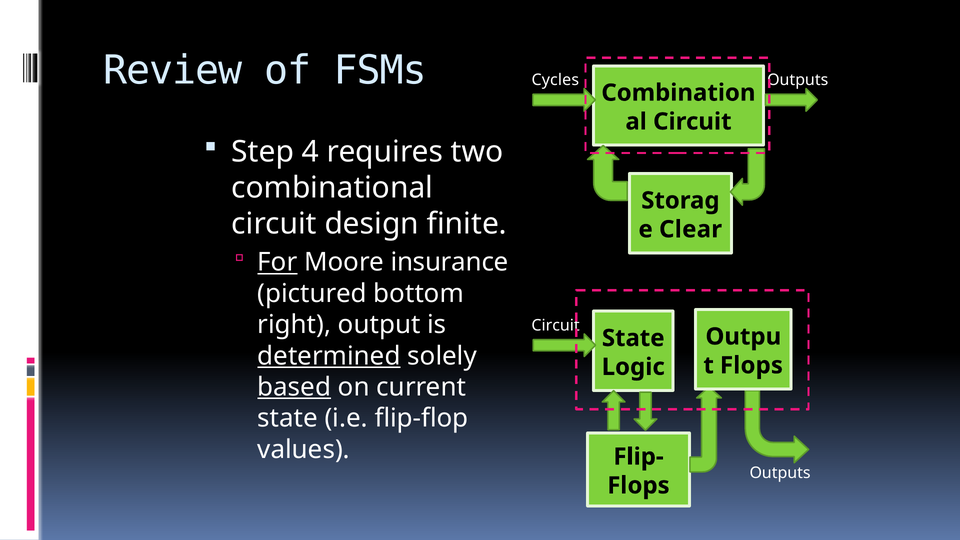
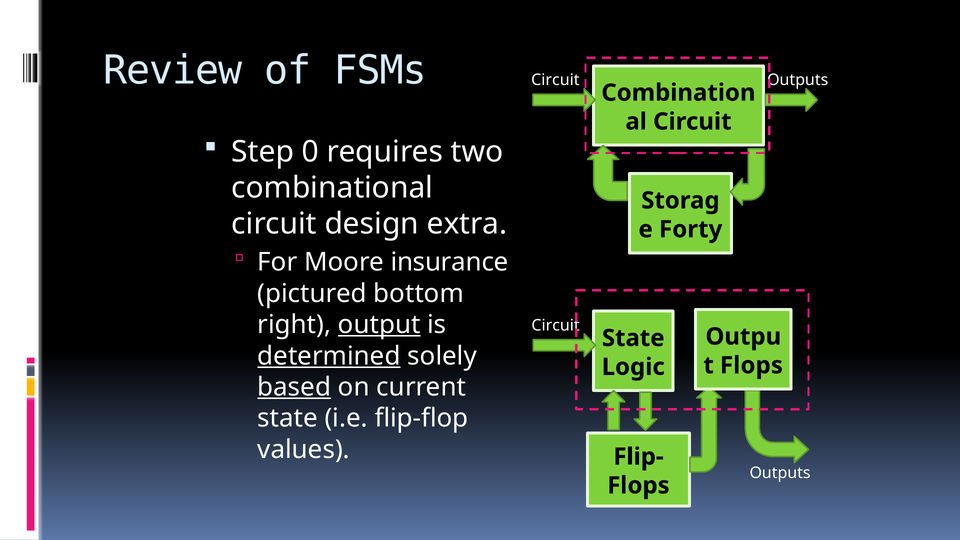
Cycles at (555, 80): Cycles -> Circuit
4: 4 -> 0
finite: finite -> extra
Clear: Clear -> Forty
For underline: present -> none
output underline: none -> present
